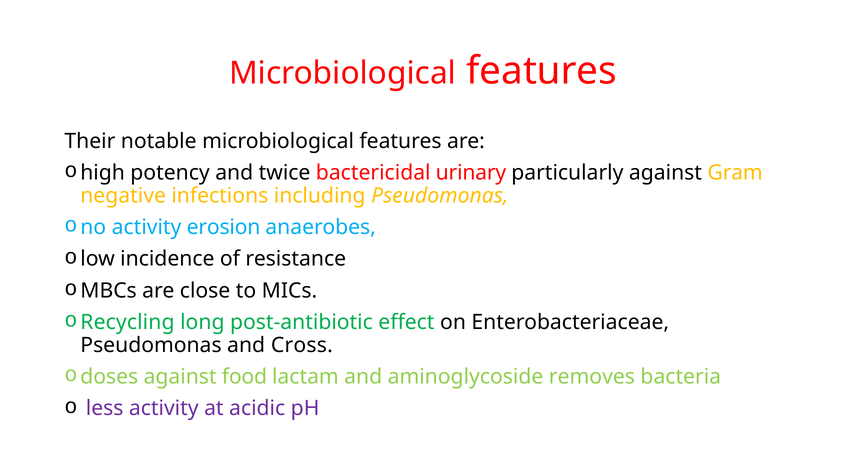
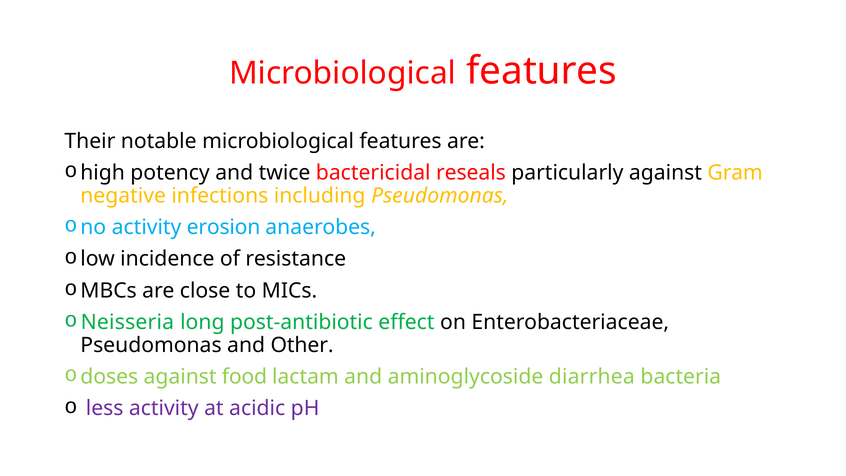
urinary: urinary -> reseals
Recycling: Recycling -> Neisseria
Cross: Cross -> Other
removes: removes -> diarrhea
